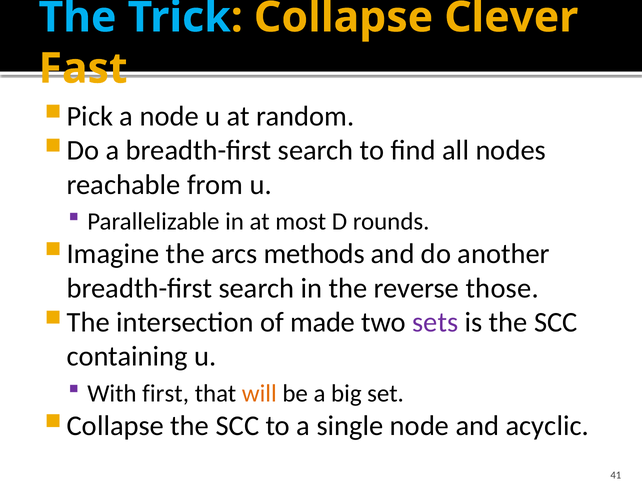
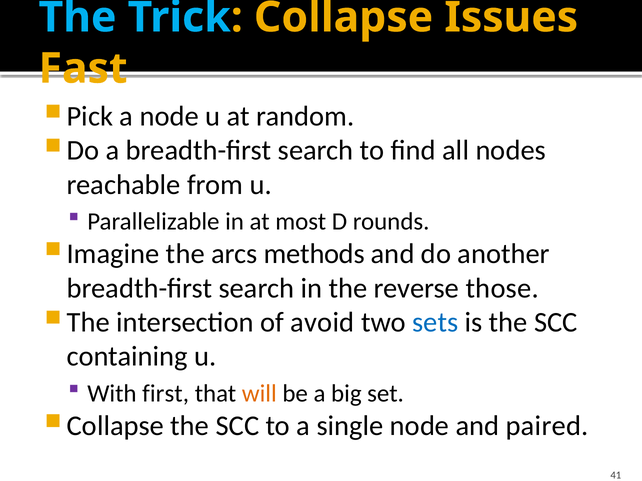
Clever: Clever -> Issues
made: made -> avoid
sets colour: purple -> blue
acyclic: acyclic -> paired
